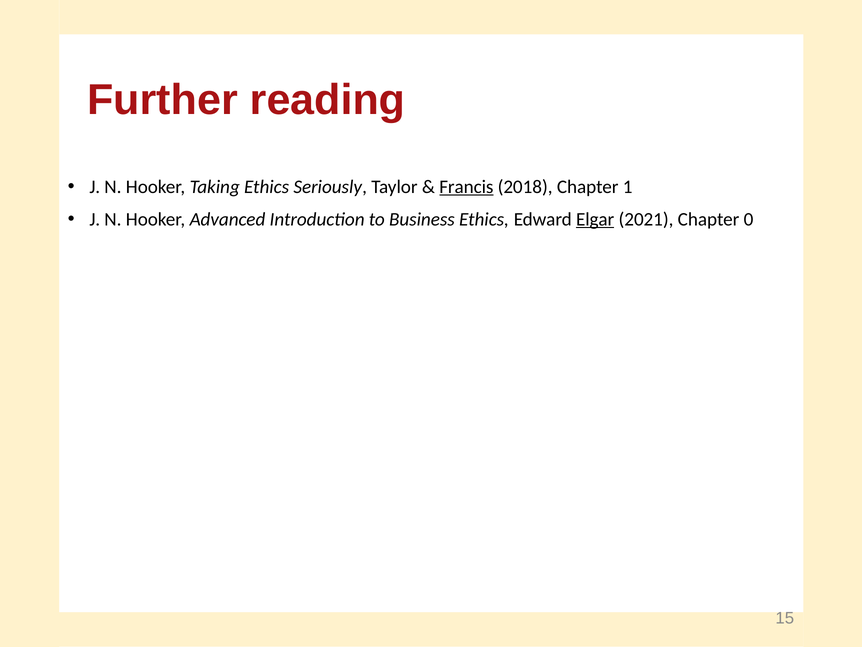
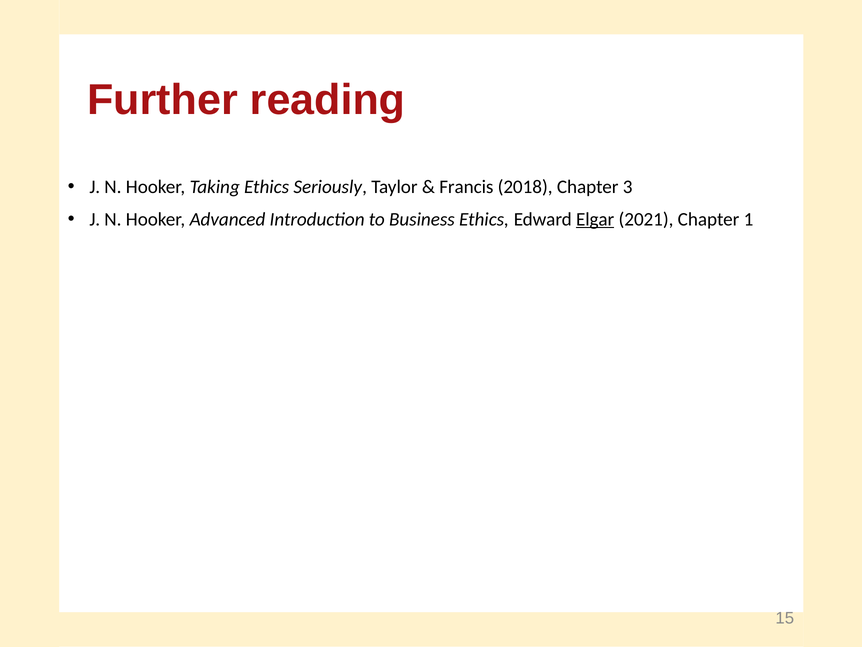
Francis underline: present -> none
1: 1 -> 3
0: 0 -> 1
